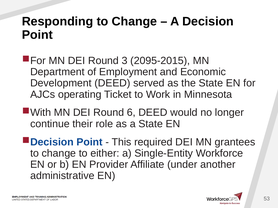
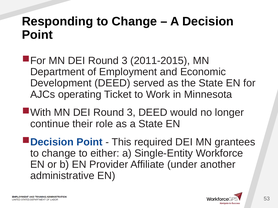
2095-2015: 2095-2015 -> 2011-2015
6 at (131, 113): 6 -> 3
